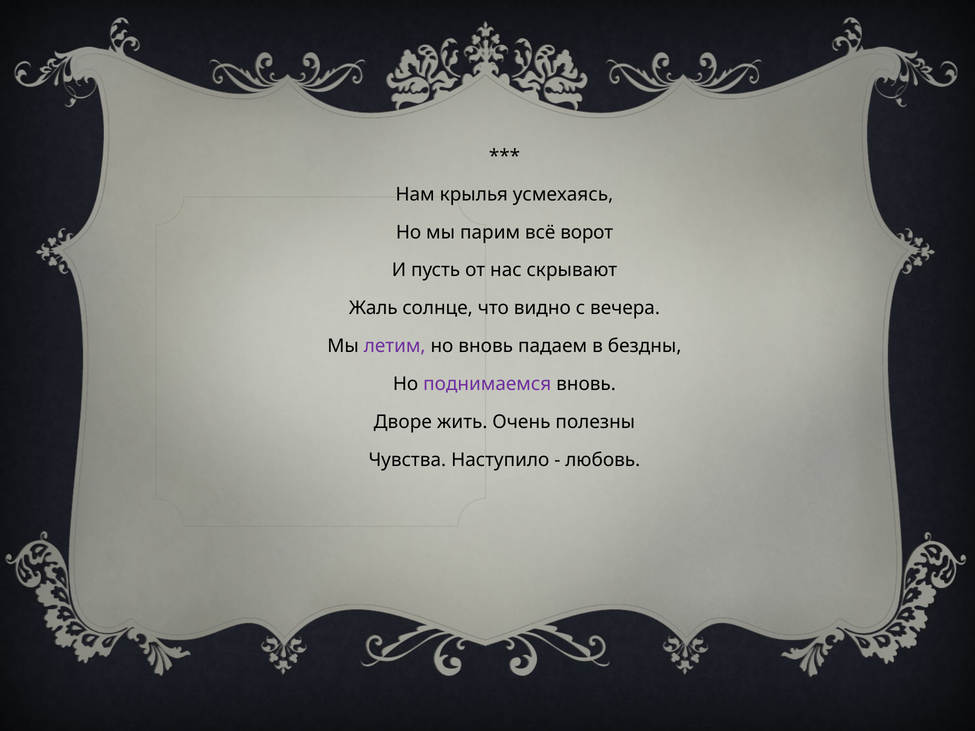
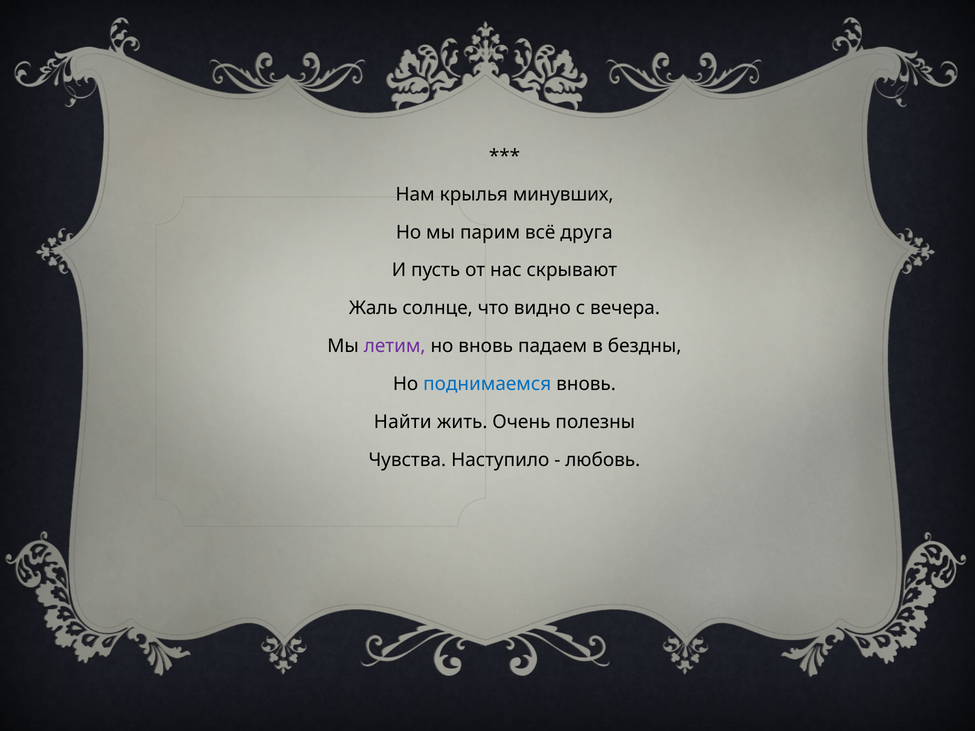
усмехаясь: усмехаясь -> минувших
ворот: ворот -> друга
поднимаемся colour: purple -> blue
Дворе: Дворе -> Найти
